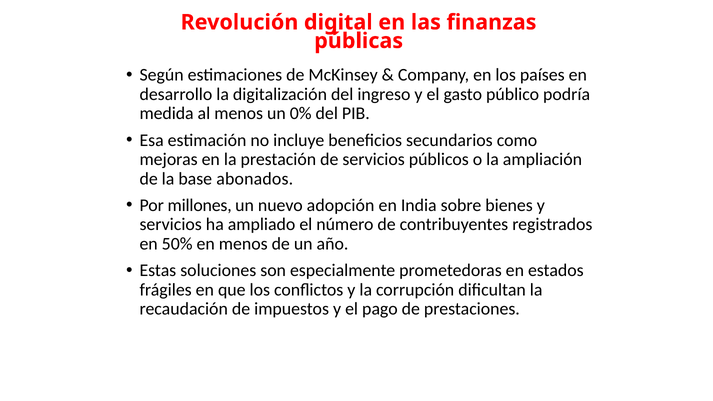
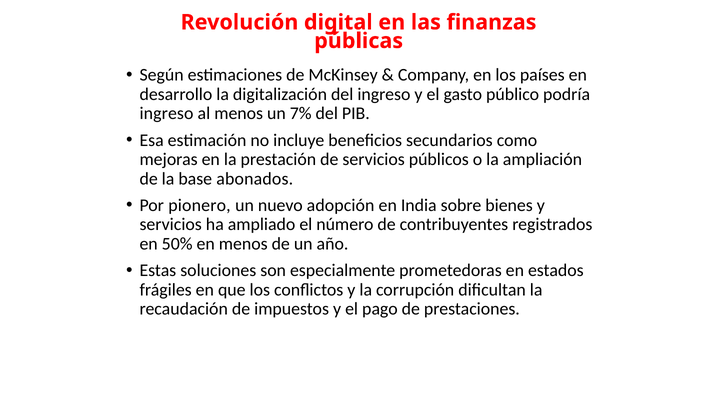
medida at (167, 113): medida -> ingreso
0%: 0% -> 7%
millones: millones -> pionero
